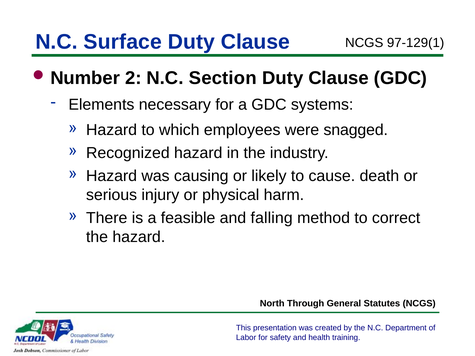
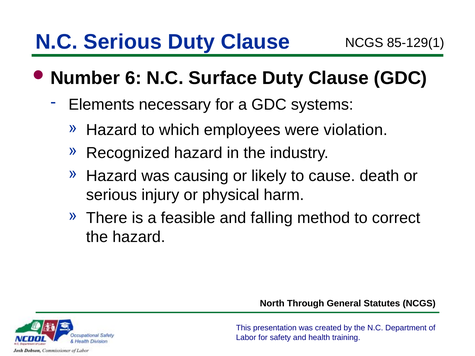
N.C Surface: Surface -> Serious
97-129(1: 97-129(1 -> 85-129(1
2: 2 -> 6
Section: Section -> Surface
snagged: snagged -> violation
